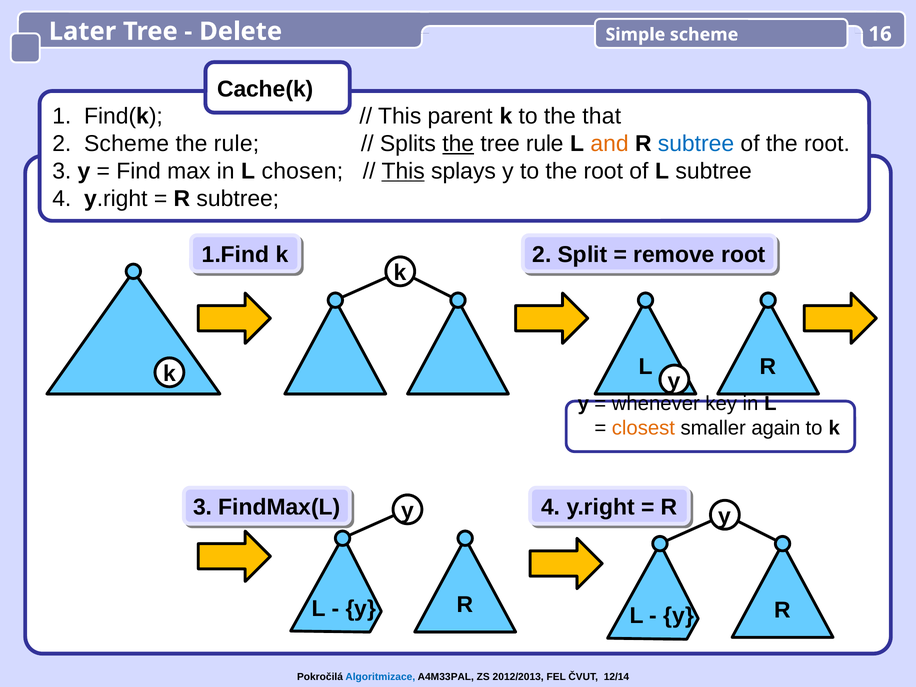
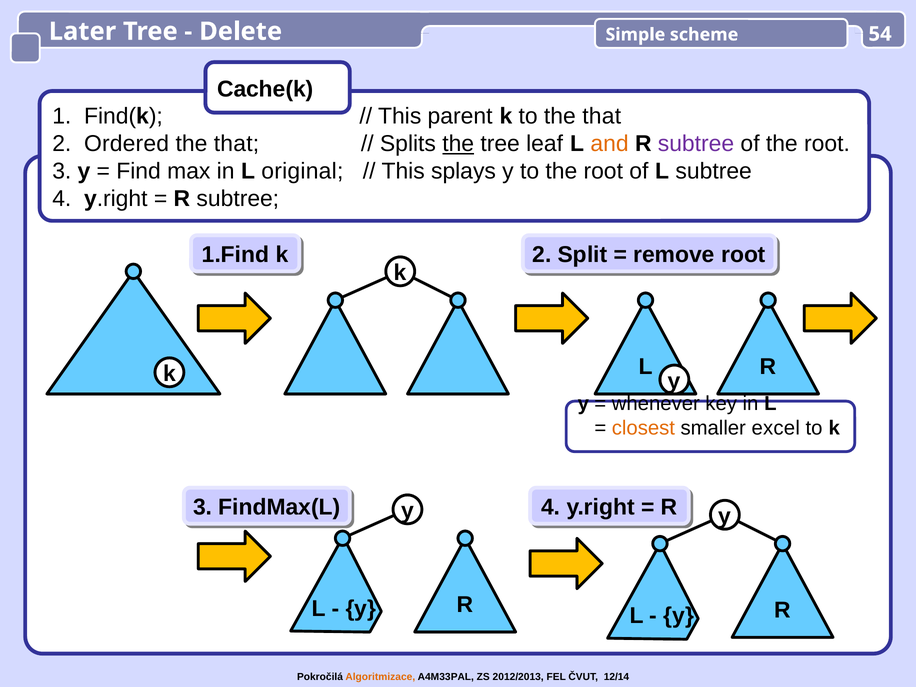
16: 16 -> 54
2 Scheme: Scheme -> Ordered
rule at (236, 144): rule -> that
tree rule: rule -> leaf
subtree at (696, 144) colour: blue -> purple
chosen: chosen -> original
This at (403, 171) underline: present -> none
again: again -> excel
Algoritmizace colour: blue -> orange
